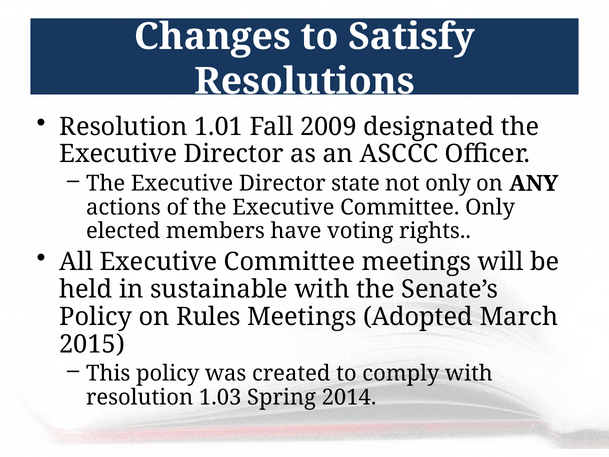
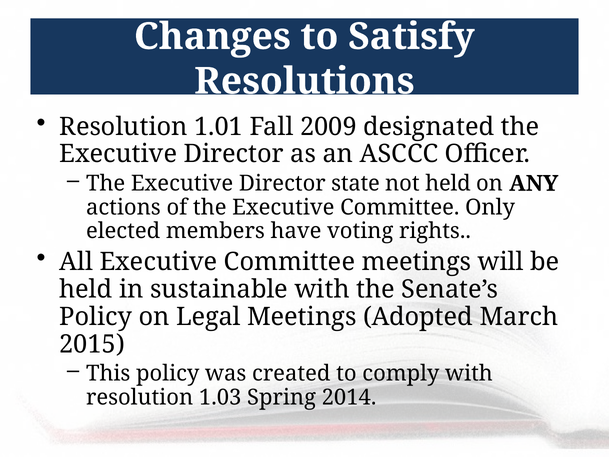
not only: only -> held
Rules: Rules -> Legal
